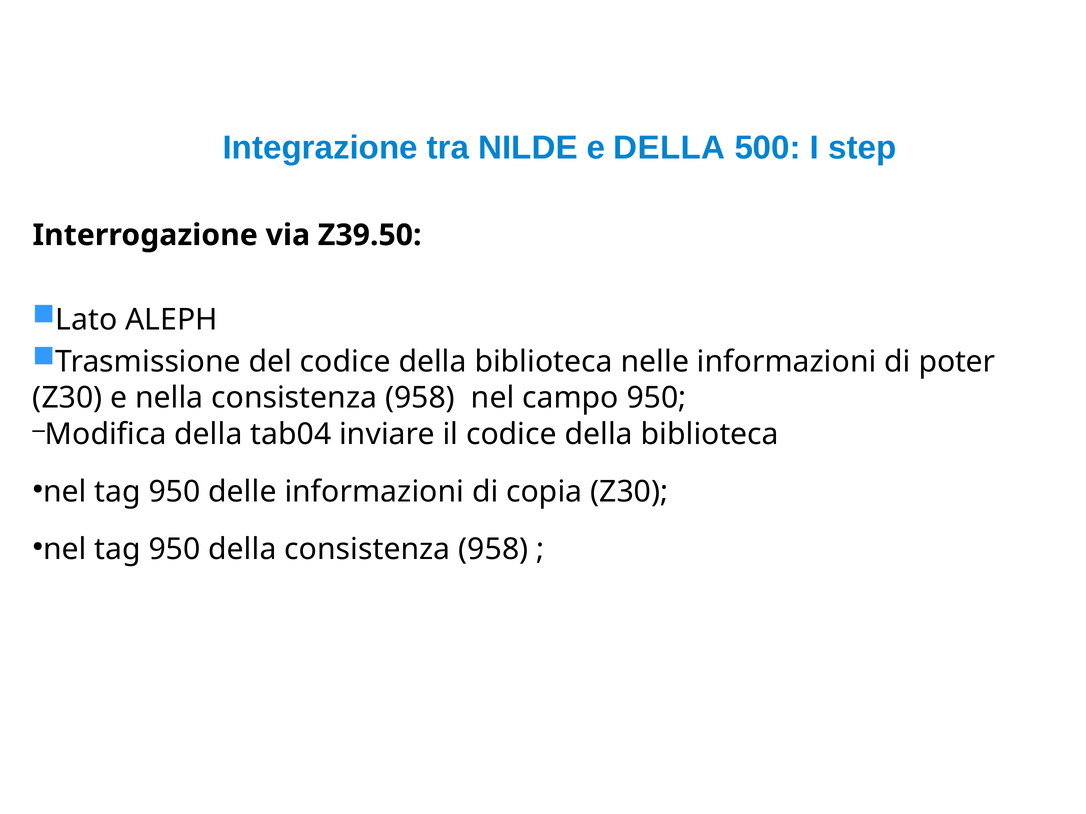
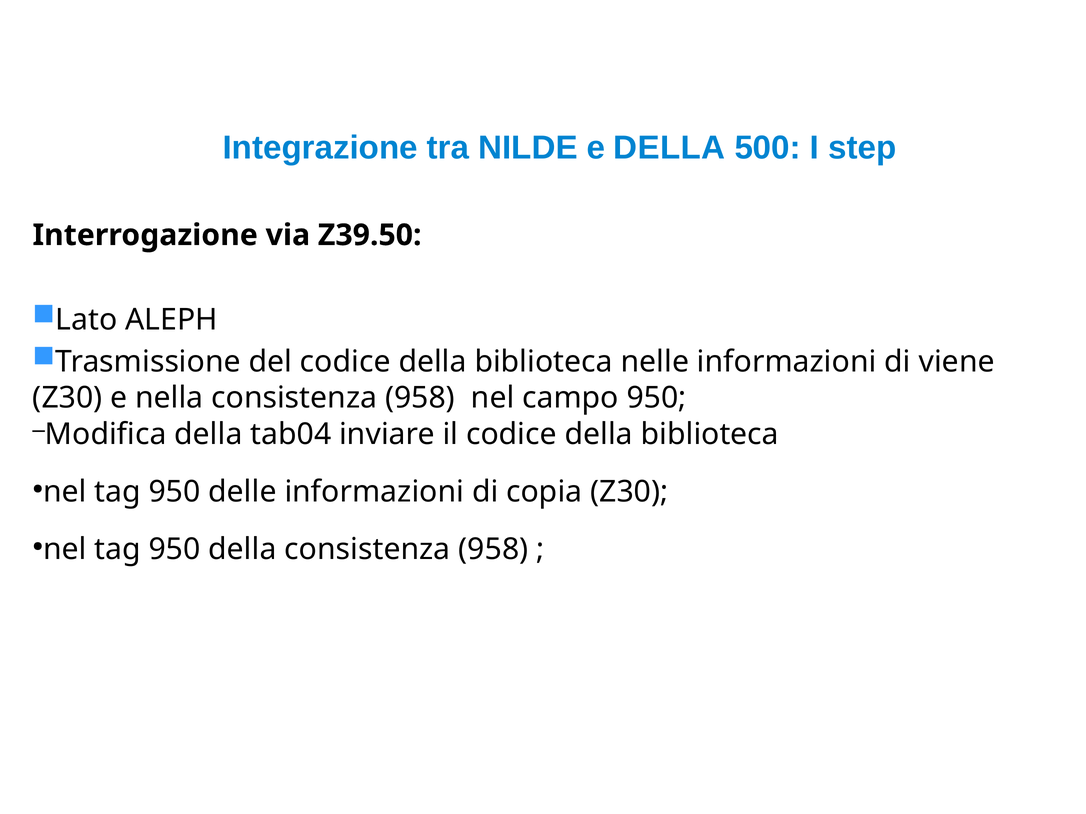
poter: poter -> viene
